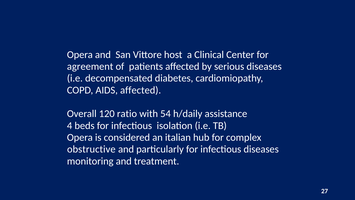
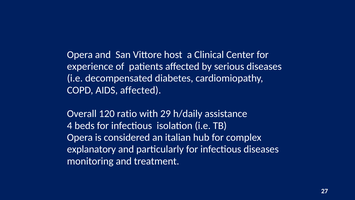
agreement: agreement -> experience
54: 54 -> 29
obstructive: obstructive -> explanatory
